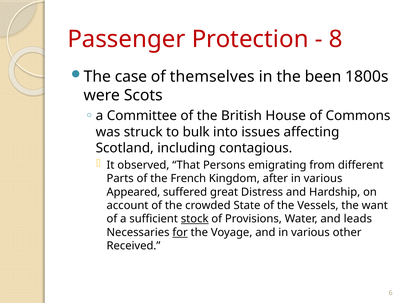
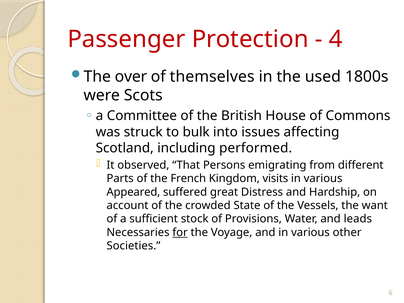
8: 8 -> 4
case: case -> over
been: been -> used
contagious: contagious -> performed
after: after -> visits
stock underline: present -> none
Received: Received -> Societies
